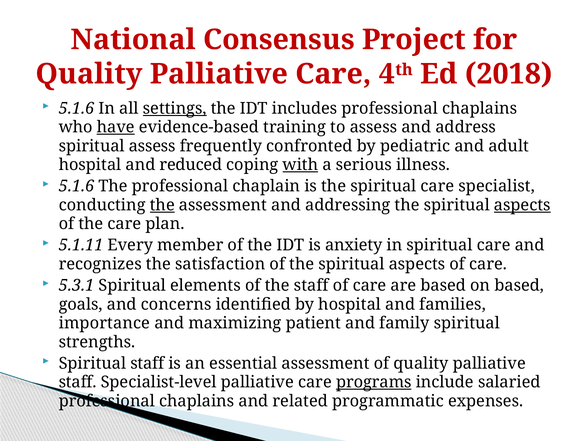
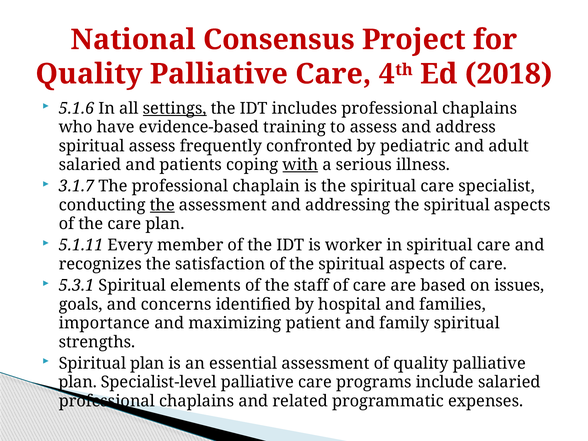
have underline: present -> none
hospital at (90, 165): hospital -> salaried
reduced: reduced -> patients
5.1.6 at (76, 186): 5.1.6 -> 3.1.7
aspects at (522, 205) underline: present -> none
anxiety: anxiety -> worker
on based: based -> issues
Spiritual staff: staff -> plan
staff at (78, 382): staff -> plan
programs underline: present -> none
